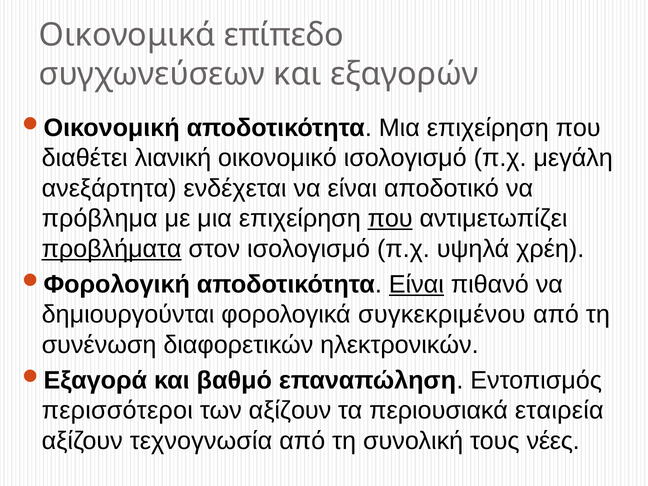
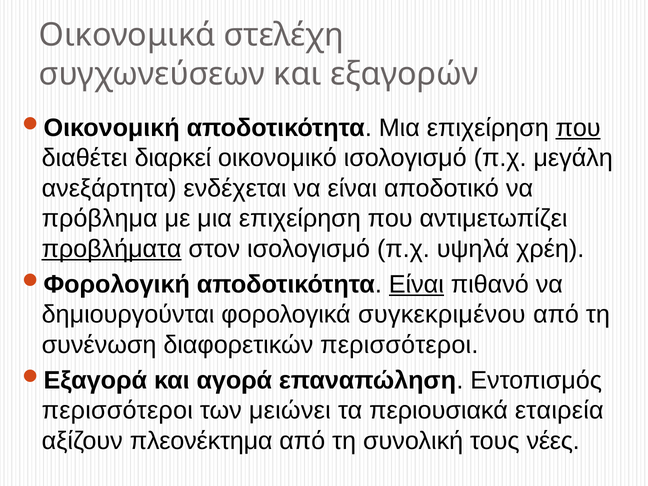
επίπεδο: επίπεδο -> στελέχη
που at (578, 128) underline: none -> present
λιανική: λιανική -> διαρκεί
που at (390, 219) underline: present -> none
διαφορετικών ηλεκτρονικών: ηλεκτρονικών -> περισσότεροι
βαθμό: βαθμό -> αγορά
των αξίζουν: αξίζουν -> μειώνει
τεχνογνωσία: τεχνογνωσία -> πλεονέκτημα
